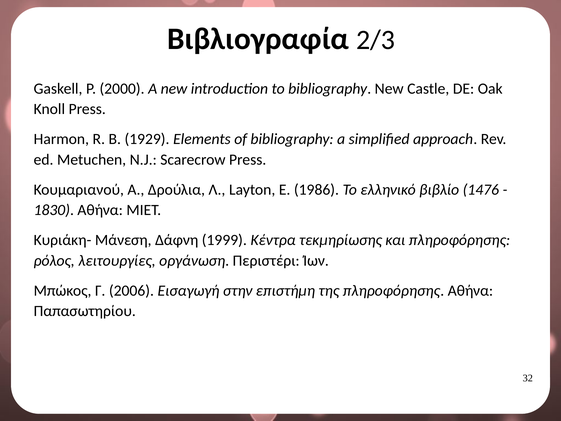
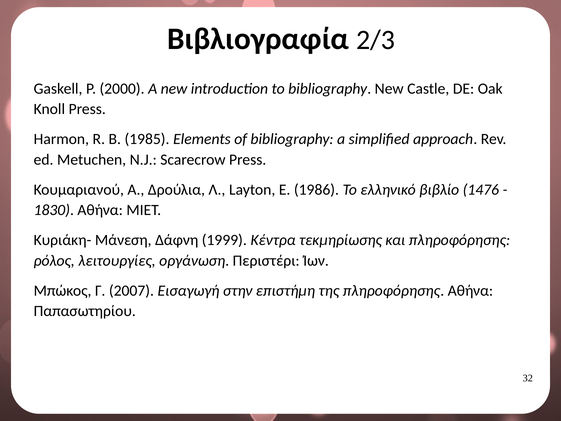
1929: 1929 -> 1985
2006: 2006 -> 2007
